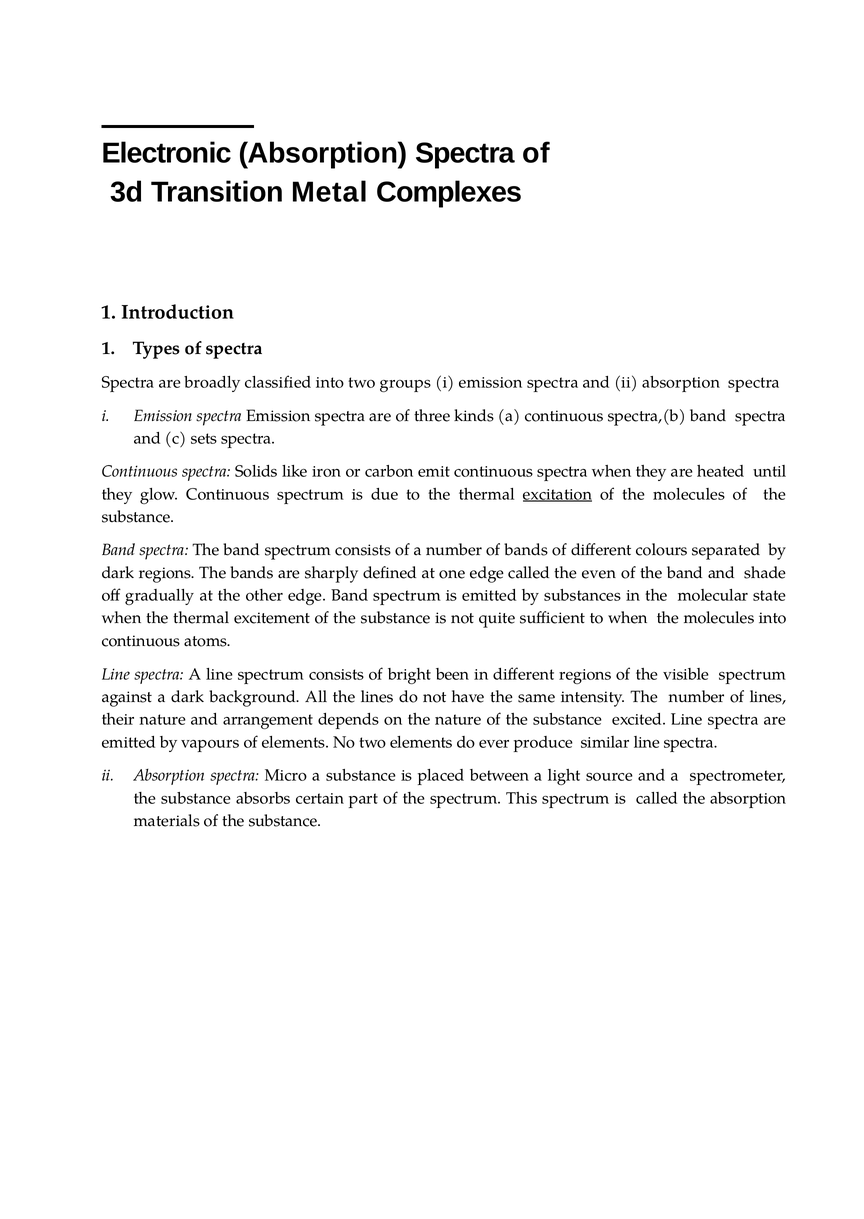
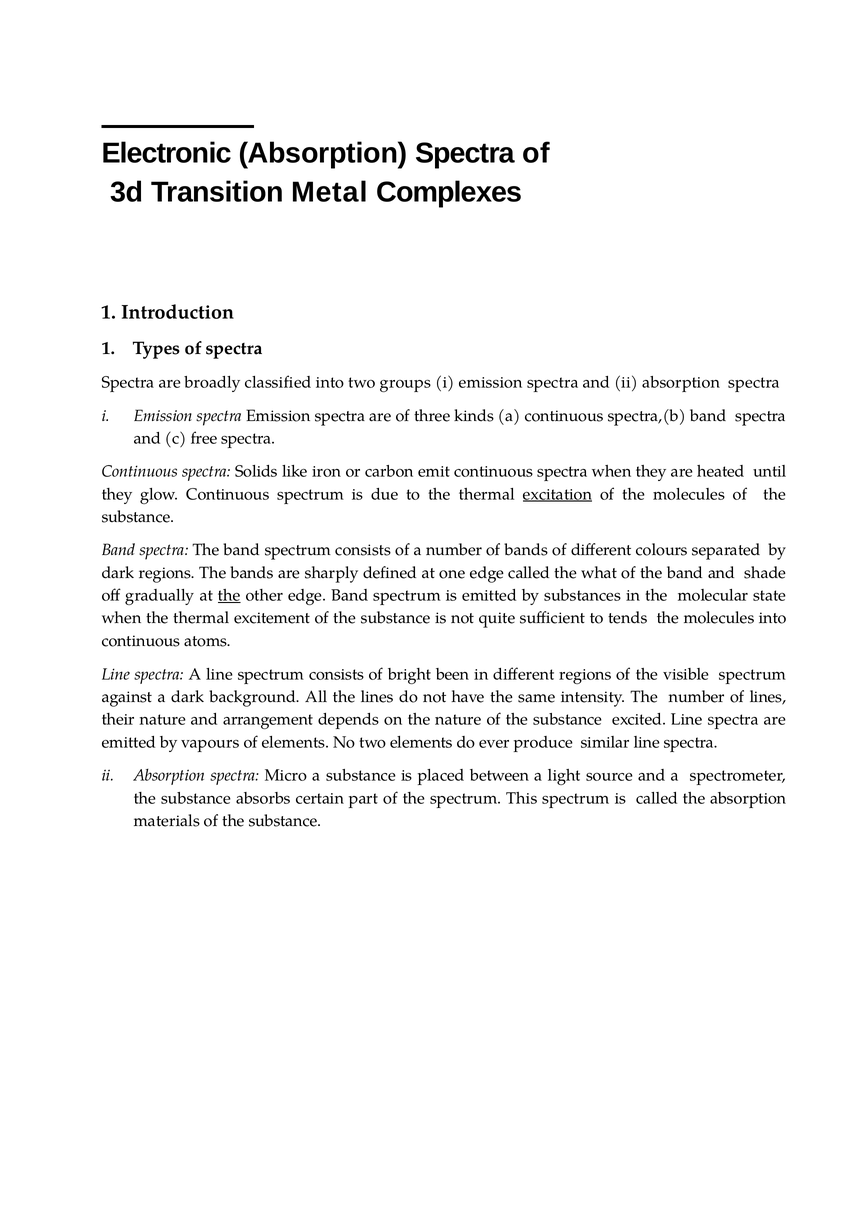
sets: sets -> free
even: even -> what
the at (229, 595) underline: none -> present
to when: when -> tends
